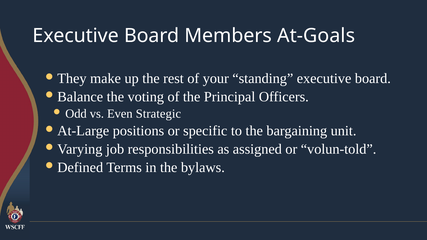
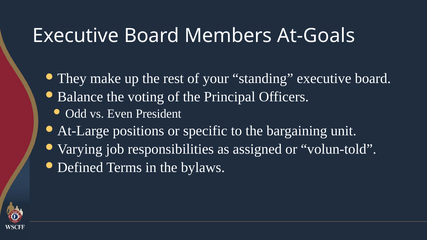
Strategic: Strategic -> President
